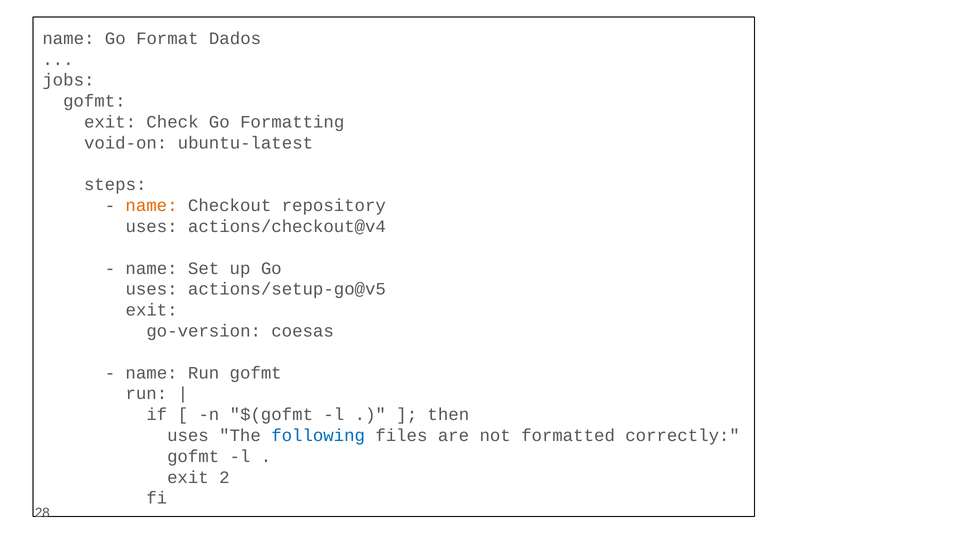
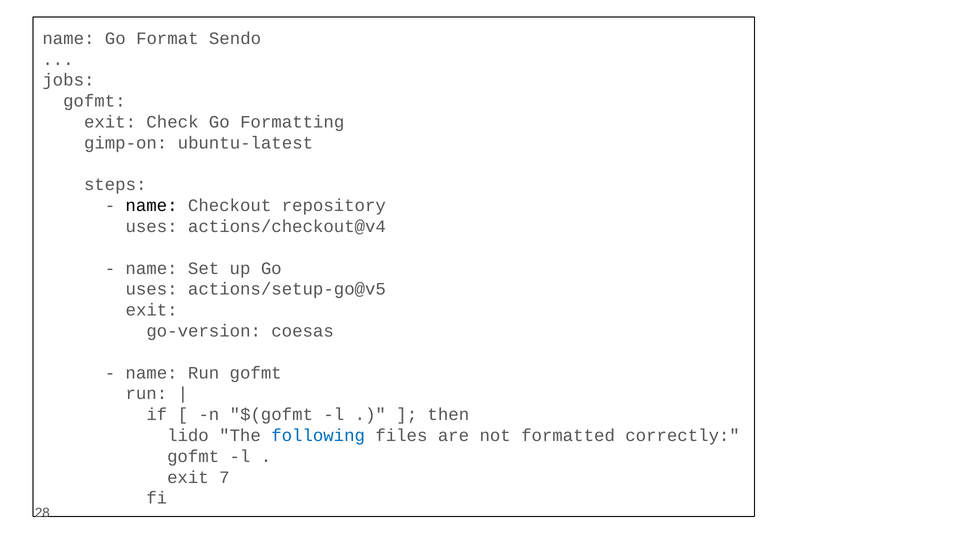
Dados: Dados -> Sendo
void-on: void-on -> gimp-on
name at (152, 205) colour: orange -> black
uses at (188, 435): uses -> lido
2: 2 -> 7
